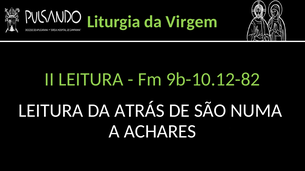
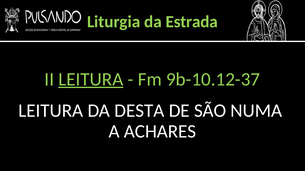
Virgem: Virgem -> Estrada
LEITURA at (91, 80) underline: none -> present
9b-10.12-82: 9b-10.12-82 -> 9b-10.12-37
ATRÁS: ATRÁS -> DESTA
